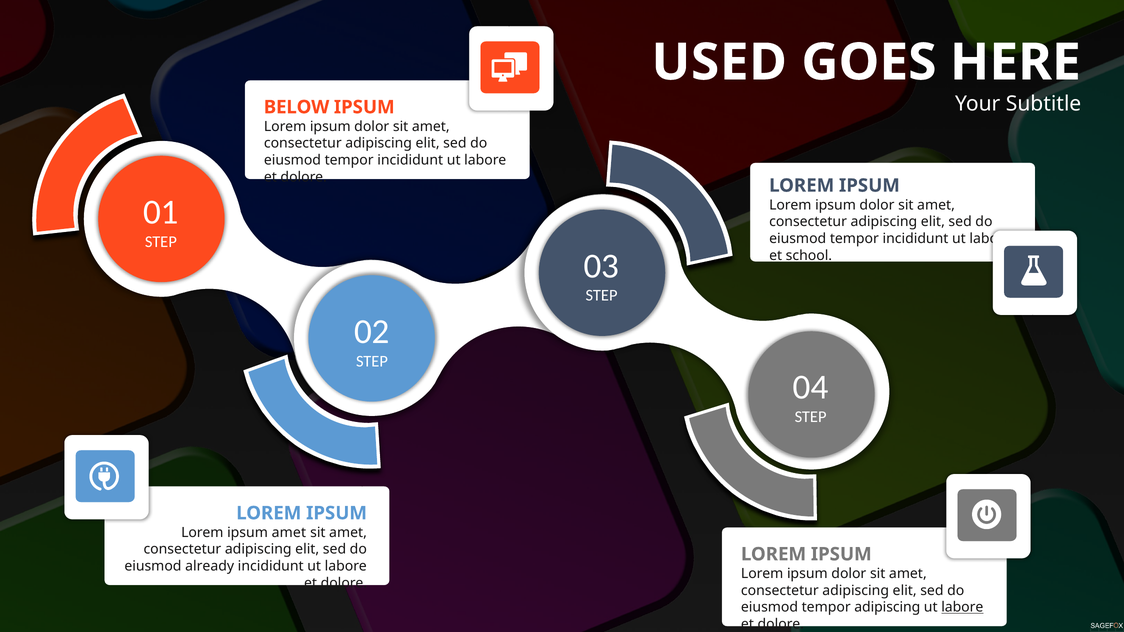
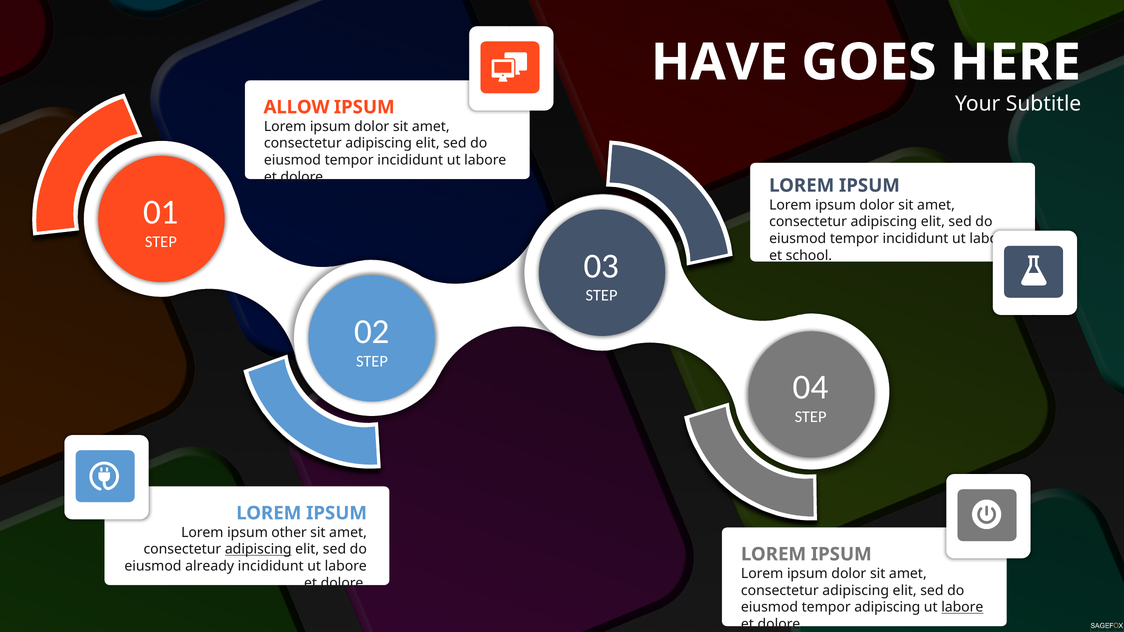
USED: USED -> HAVE
BELOW: BELOW -> ALLOW
ipsum amet: amet -> other
adipiscing at (258, 549) underline: none -> present
